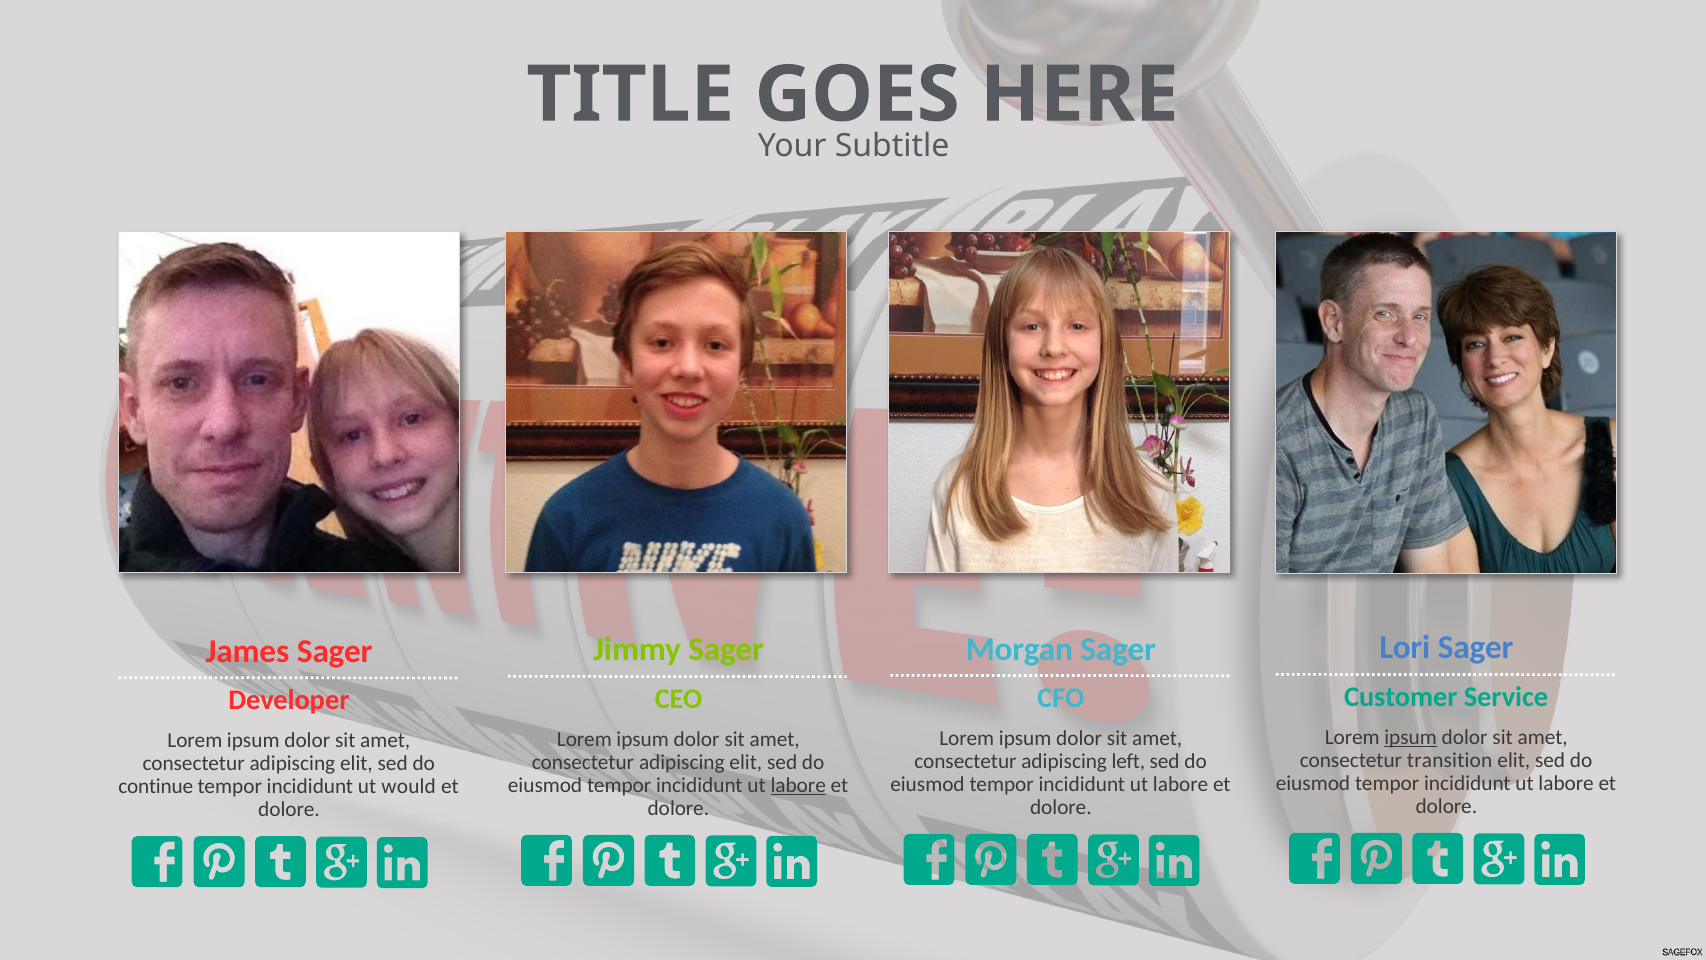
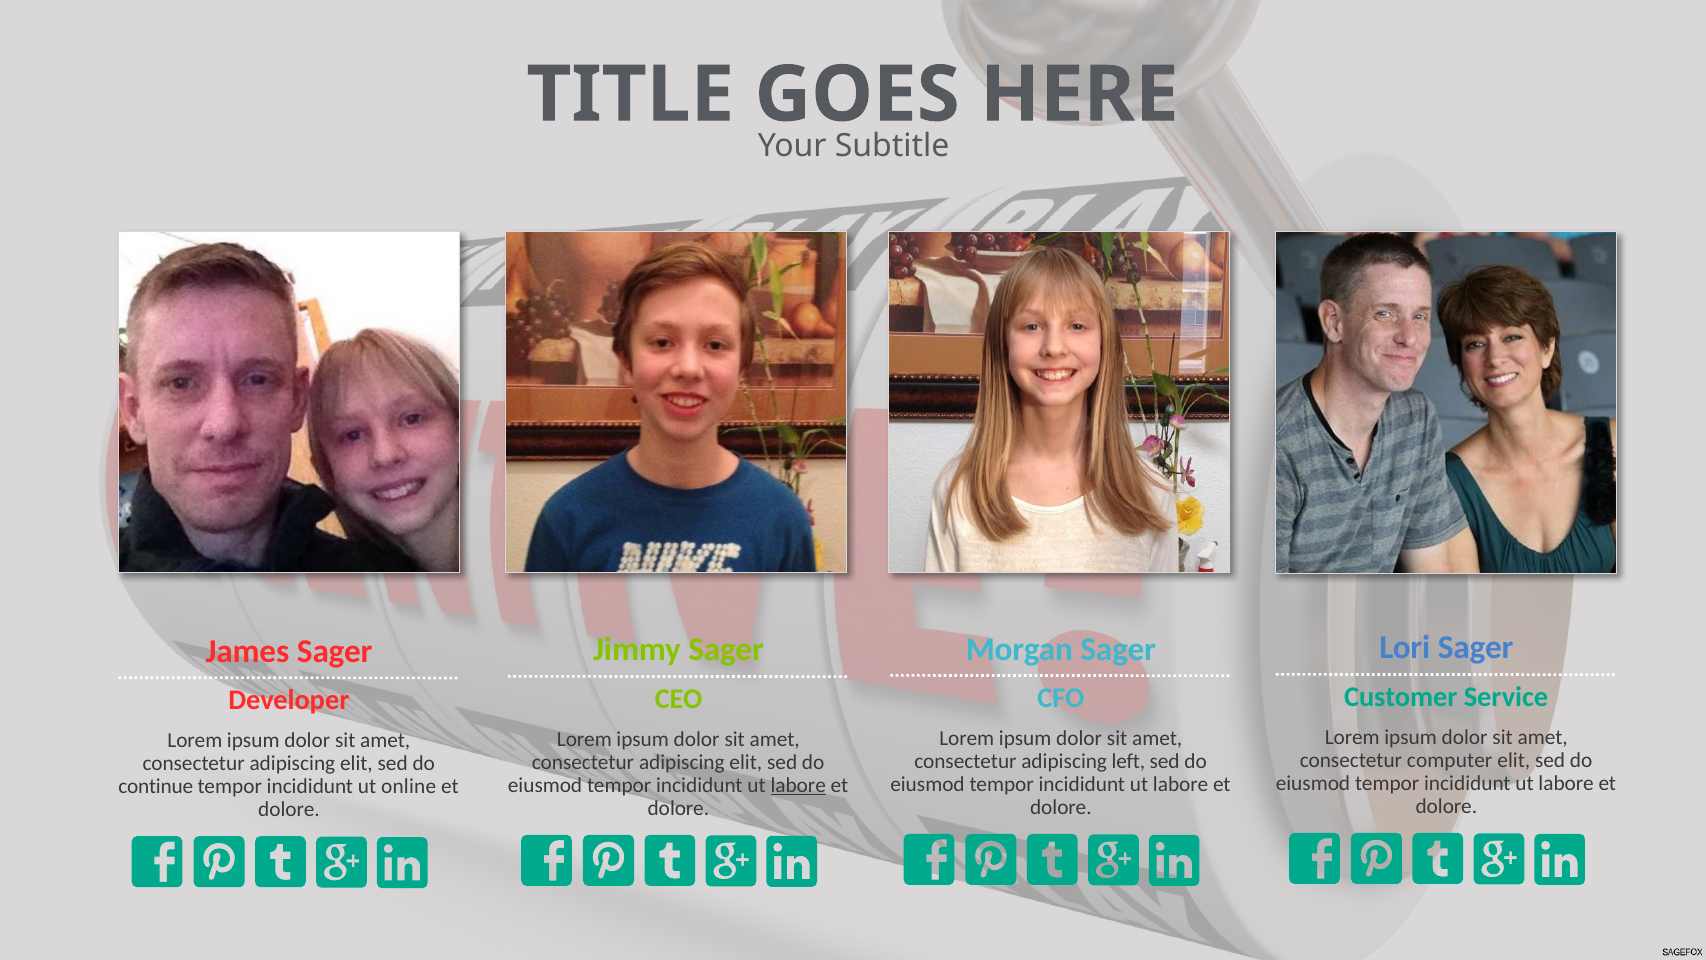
ipsum at (1411, 737) underline: present -> none
transition: transition -> computer
would: would -> online
